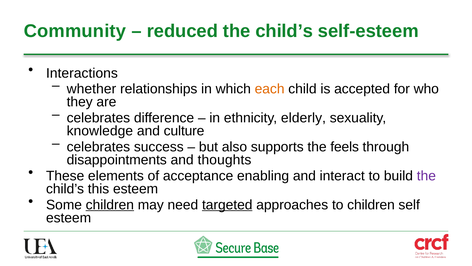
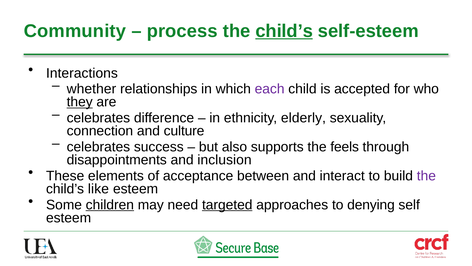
reduced: reduced -> process
child’s at (284, 31) underline: none -> present
each colour: orange -> purple
they underline: none -> present
knowledge: knowledge -> connection
thoughts: thoughts -> inclusion
enabling: enabling -> between
this: this -> like
to children: children -> denying
